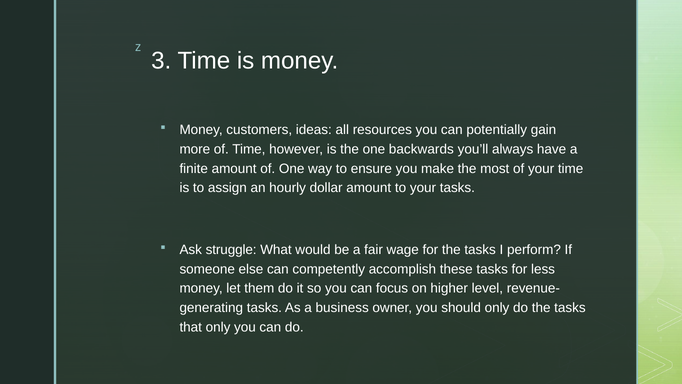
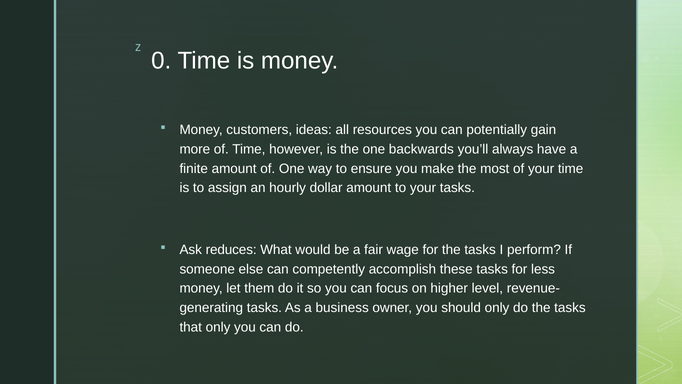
3: 3 -> 0
struggle: struggle -> reduces
